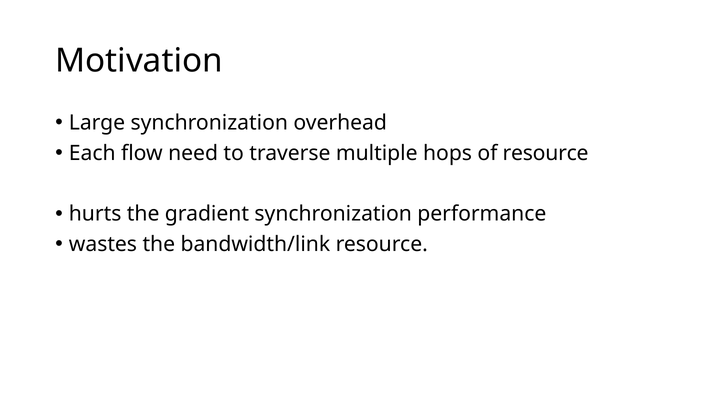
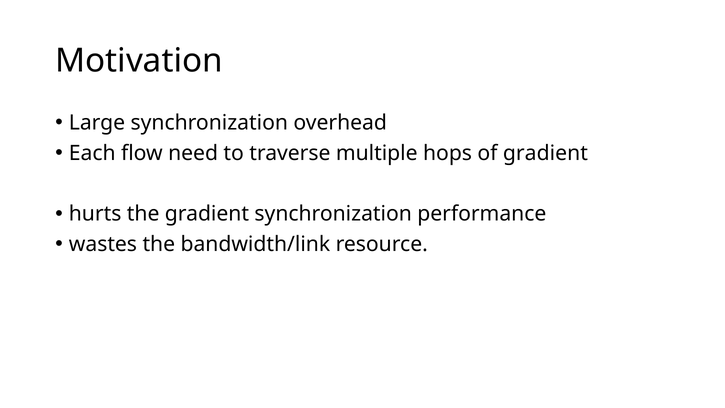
of resource: resource -> gradient
